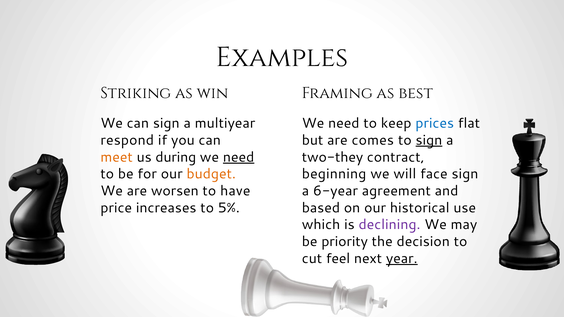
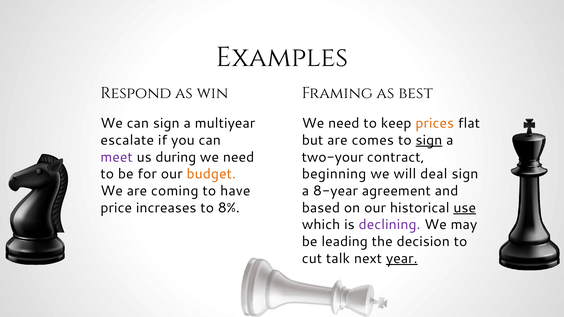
Striking: Striking -> Respond
prices colour: blue -> orange
respond: respond -> escalate
meet colour: orange -> purple
need at (239, 157) underline: present -> none
two-they: two-they -> two-your
face: face -> deal
worsen: worsen -> coming
6-year: 6-year -> 8-year
5%: 5% -> 8%
use underline: none -> present
priority: priority -> leading
feel: feel -> talk
